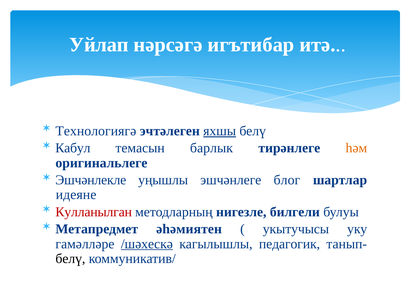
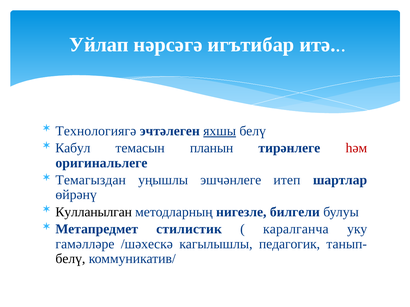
барлык: барлык -> планын
һәм colour: orange -> red
Эшчәнлекле: Эшчәнлекле -> Темагыздан
блог: блог -> итеп
идеяне: идеяне -> өйрәнү
Кулланылган colour: red -> black
әһәмиятен: әһәмиятен -> стилистик
укытучысы: укытучысы -> каралганча
/шәхескә underline: present -> none
